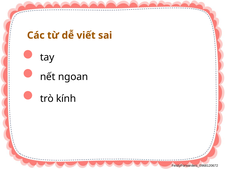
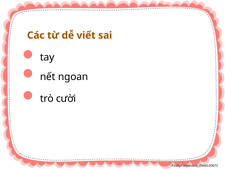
kính: kính -> cười
